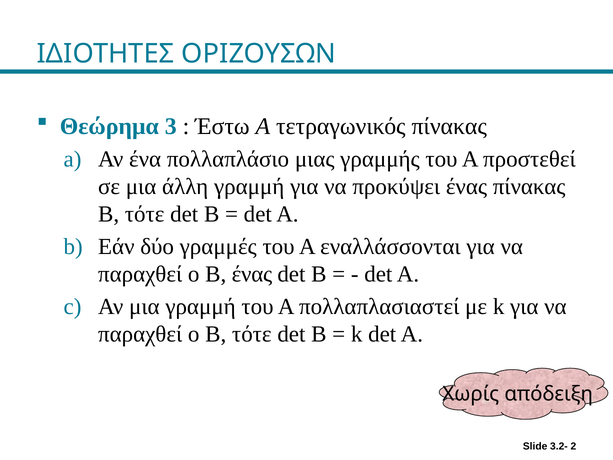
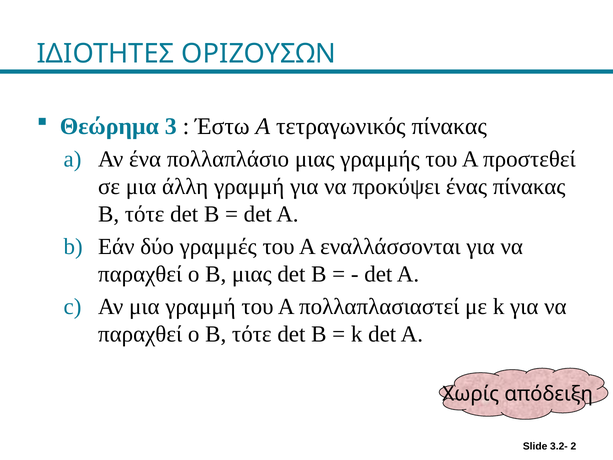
Β ένας: ένας -> μιας
